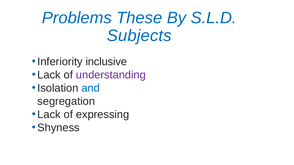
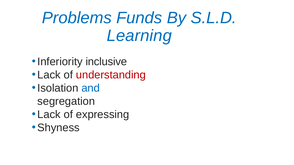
These: These -> Funds
Subjects: Subjects -> Learning
understanding colour: purple -> red
